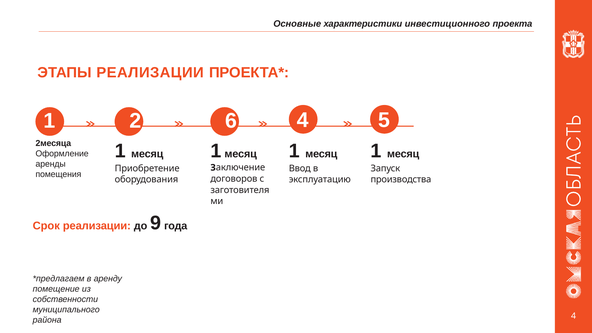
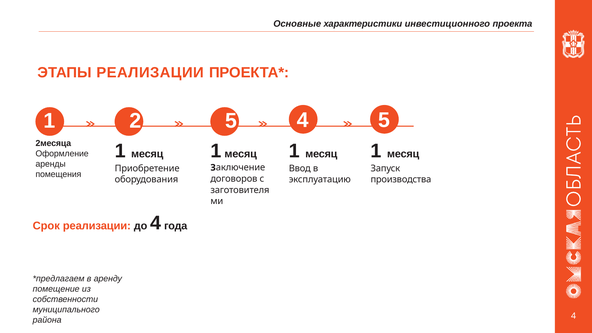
2 6: 6 -> 5
до 9: 9 -> 4
